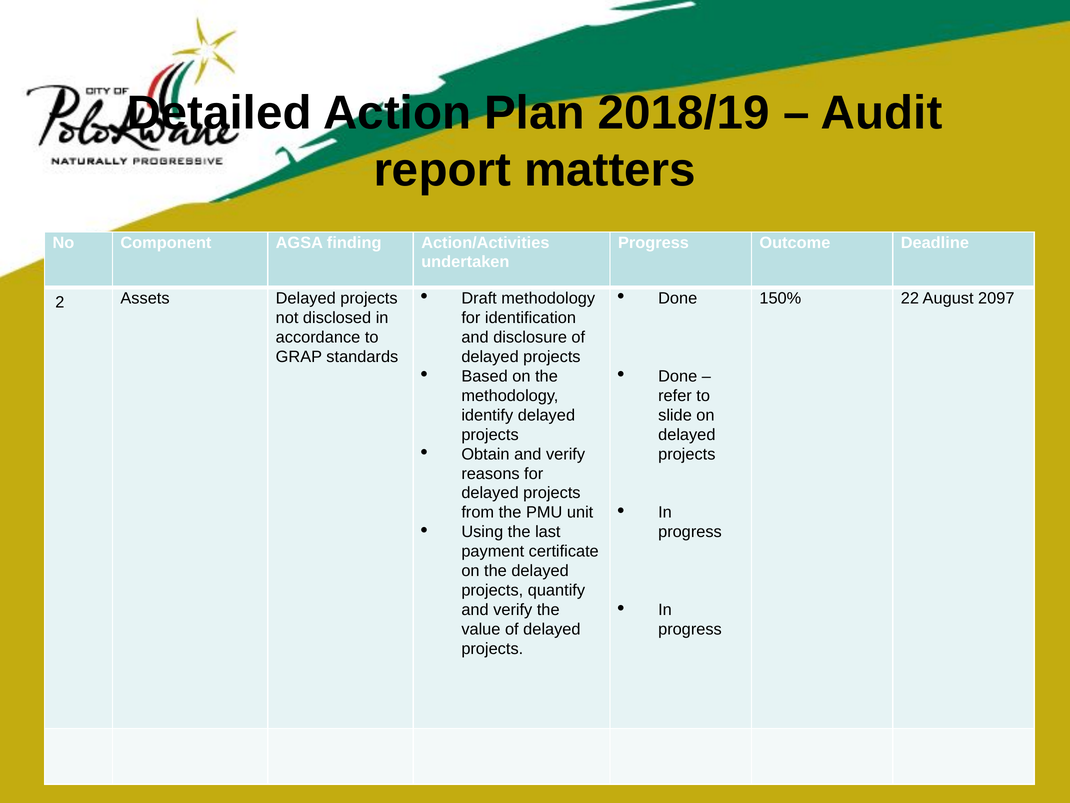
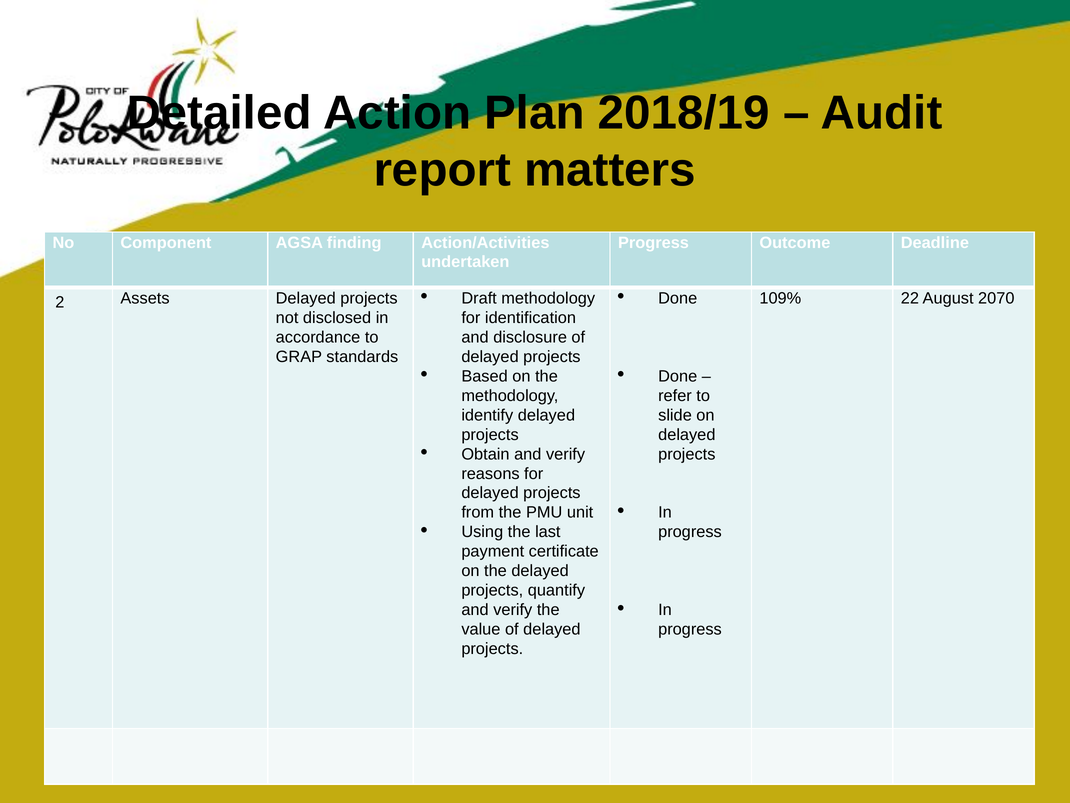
150%: 150% -> 109%
2097: 2097 -> 2070
